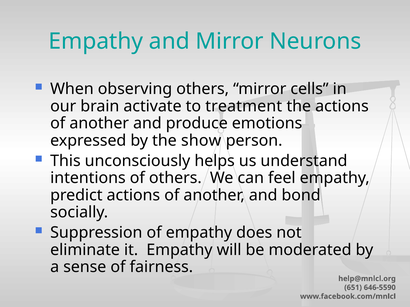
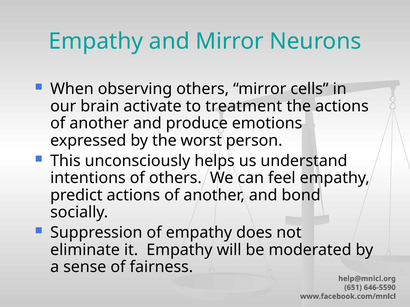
show: show -> worst
